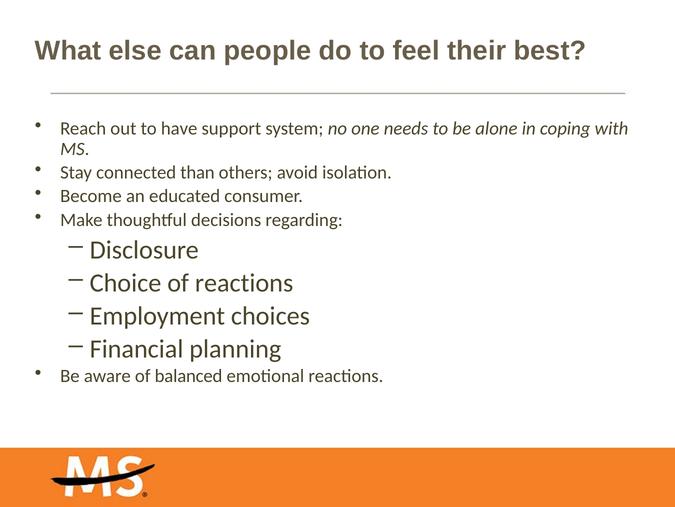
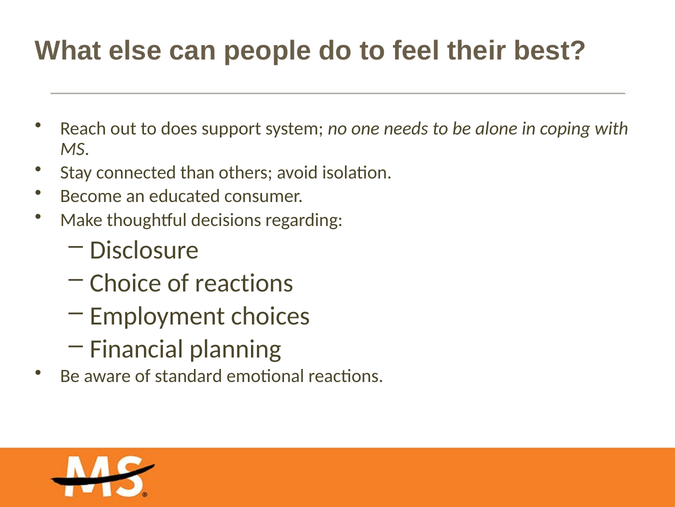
have: have -> does
balanced: balanced -> standard
